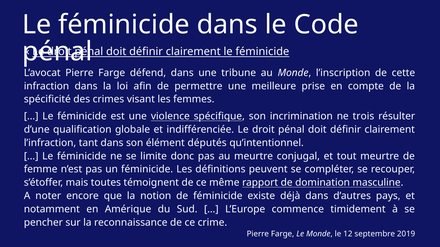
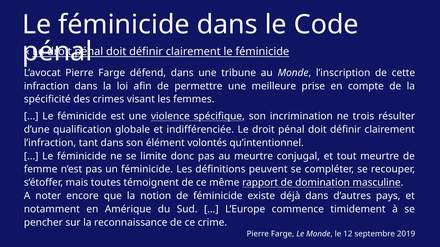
députés: députés -> volontés
